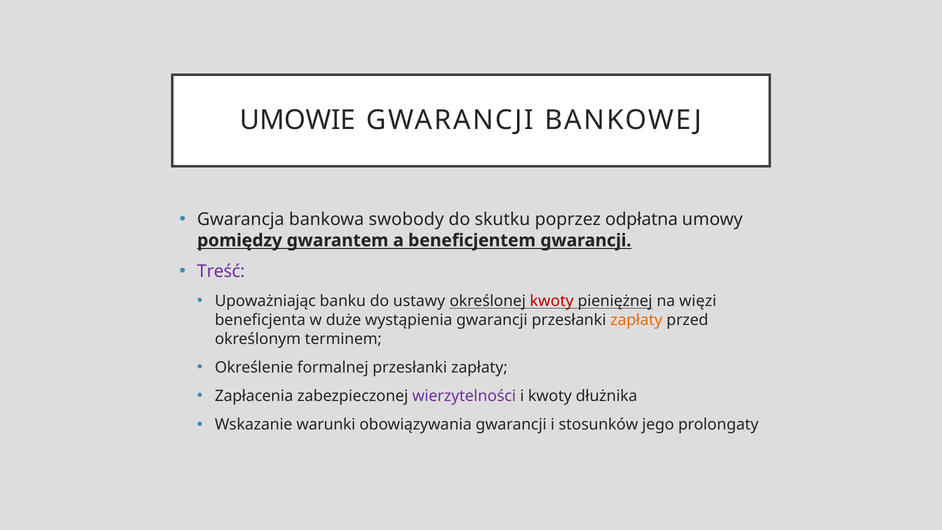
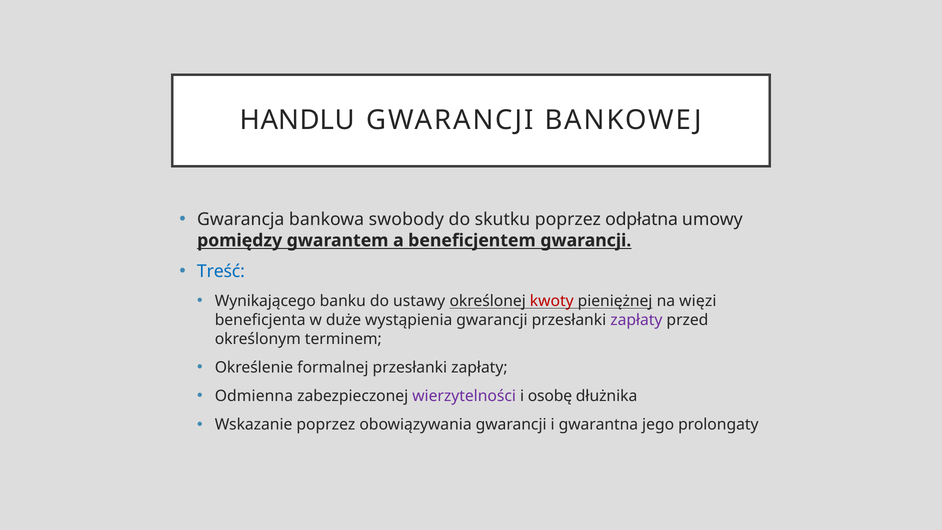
UMOWIE: UMOWIE -> HANDLU
Treść colour: purple -> blue
Upoważniając: Upoważniając -> Wynikającego
zapłaty at (636, 320) colour: orange -> purple
Zapłacenia: Zapłacenia -> Odmienna
i kwoty: kwoty -> osobę
Wskazanie warunki: warunki -> poprzez
stosunków: stosunków -> gwarantna
